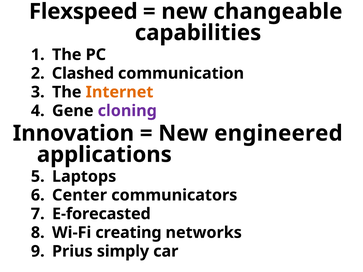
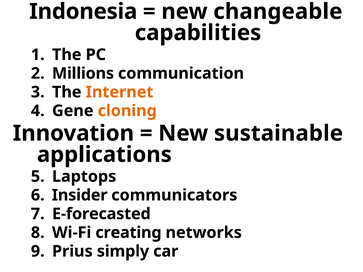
Flexspeed: Flexspeed -> Indonesia
Clashed: Clashed -> Millions
cloning colour: purple -> orange
engineered: engineered -> sustainable
Center: Center -> Insider
